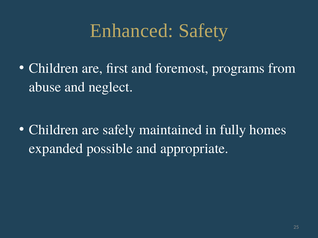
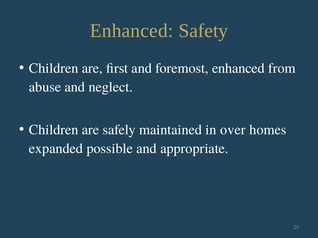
foremost programs: programs -> enhanced
fully: fully -> over
